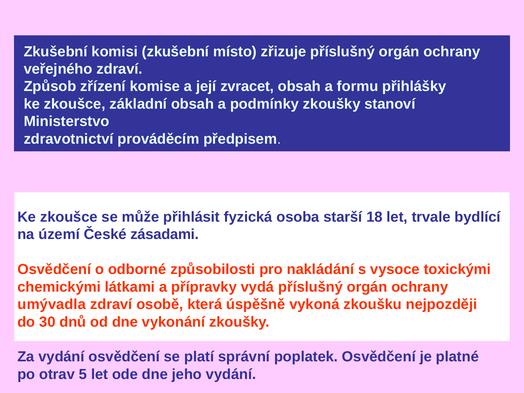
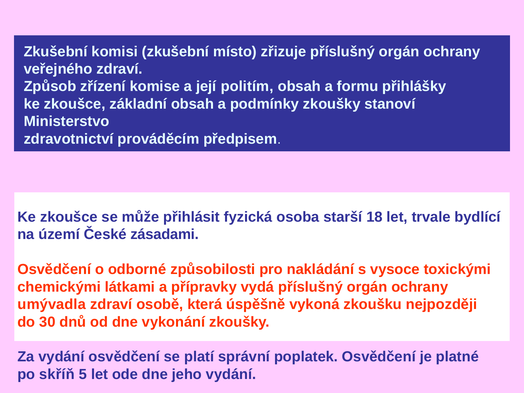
zvracet: zvracet -> politím
otrav: otrav -> skříň
